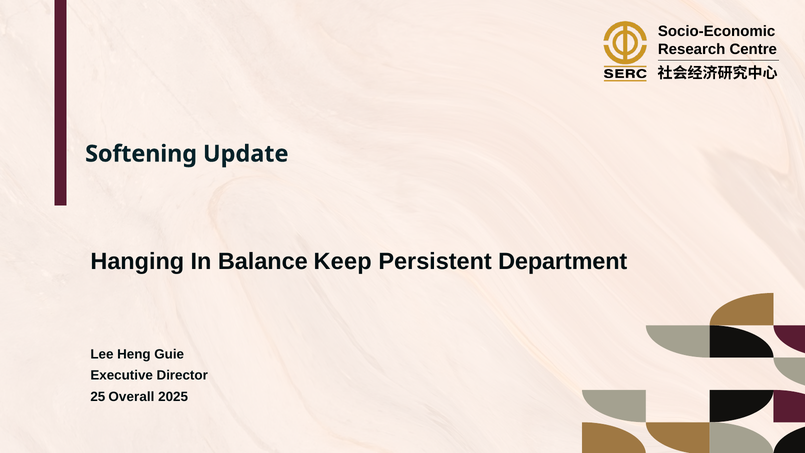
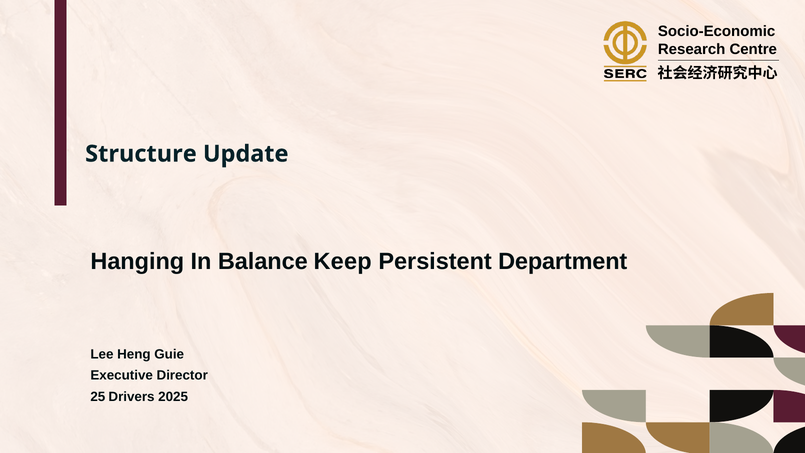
Softening: Softening -> Structure
Overall: Overall -> Drivers
